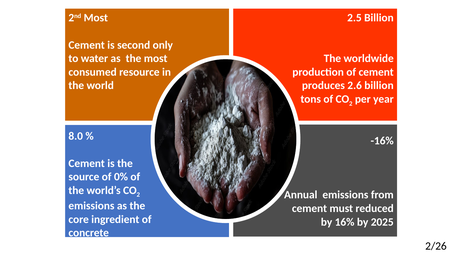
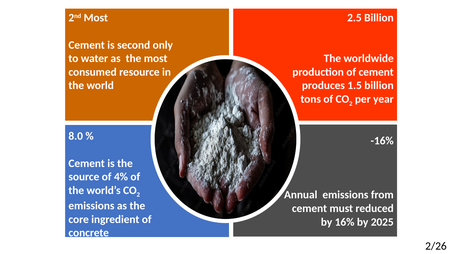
2.6: 2.6 -> 1.5
0%: 0% -> 4%
